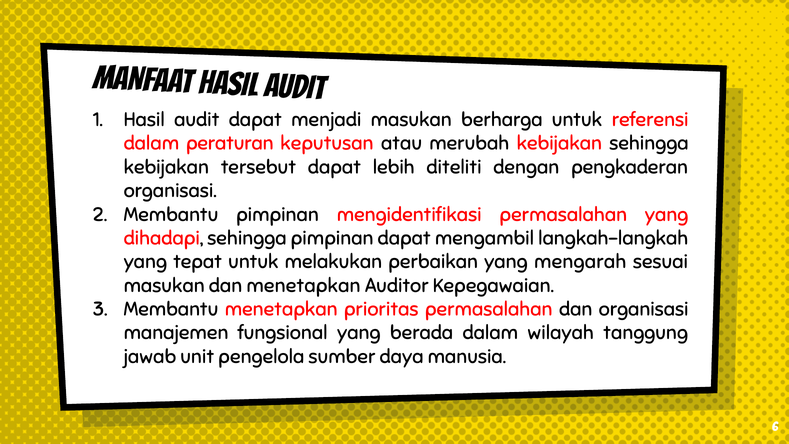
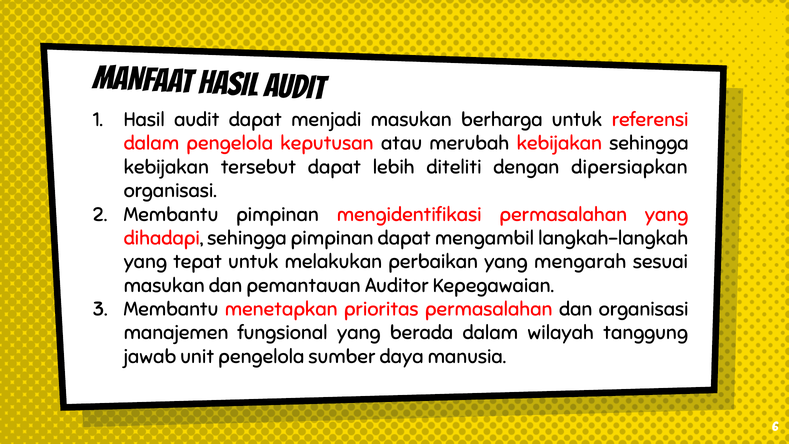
dalam peraturan: peraturan -> pengelola
pengkaderan: pengkaderan -> dipersiapkan
dan menetapkan: menetapkan -> pemantauan
